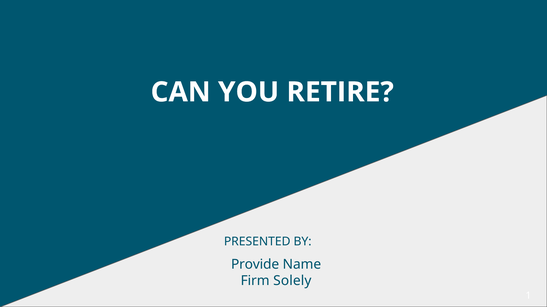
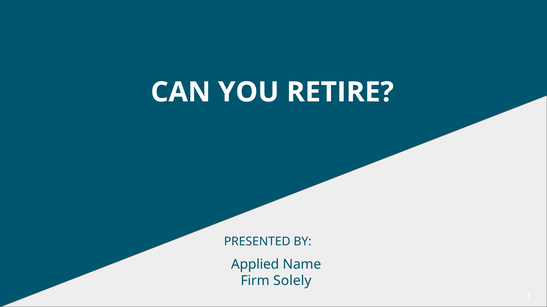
Provide: Provide -> Applied
